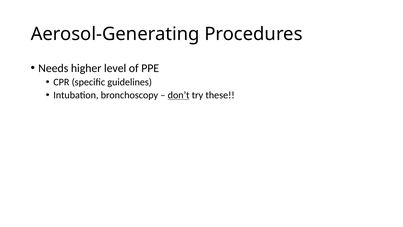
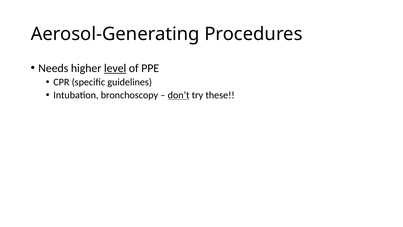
level underline: none -> present
